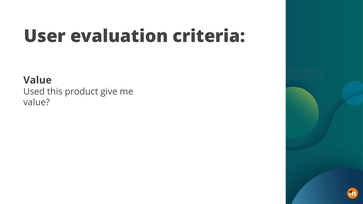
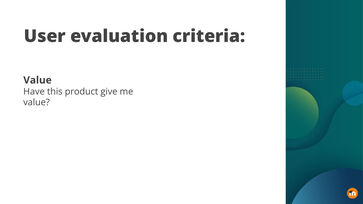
Used: Used -> Have
